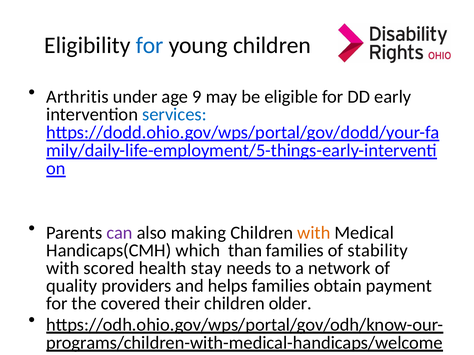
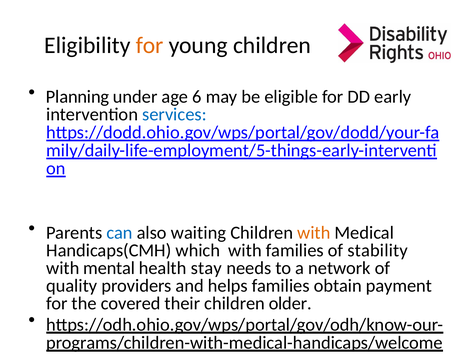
for at (150, 46) colour: blue -> orange
Arthritis: Arthritis -> Planning
9: 9 -> 6
can colour: purple -> blue
making: making -> waiting
which than: than -> with
scored: scored -> mental
